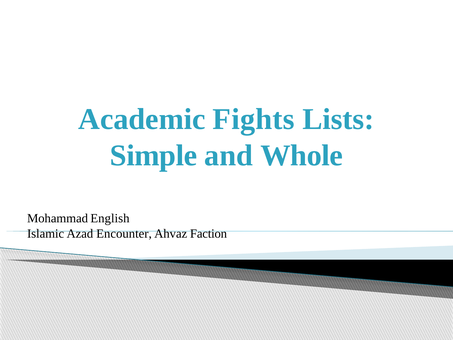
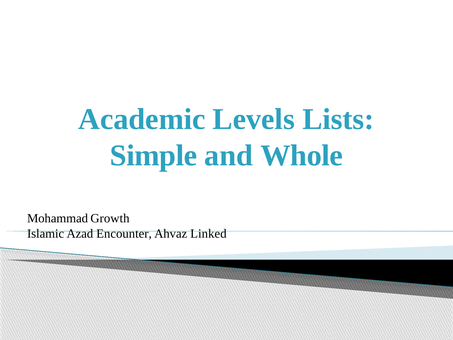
Fights: Fights -> Levels
English: English -> Growth
Faction: Faction -> Linked
